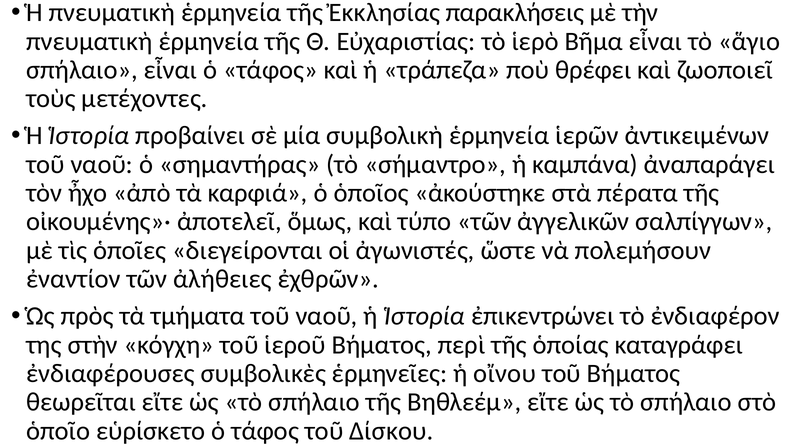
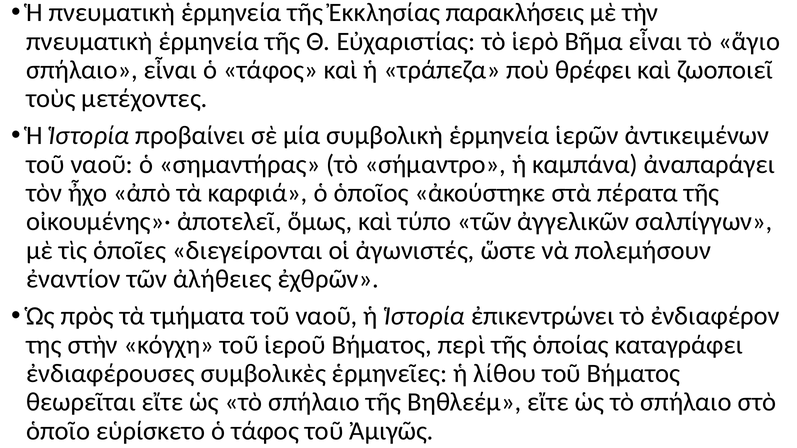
οἴνου: οἴνου -> λίθου
Δίσκου: Δίσκου -> Ἀμιγῶς
